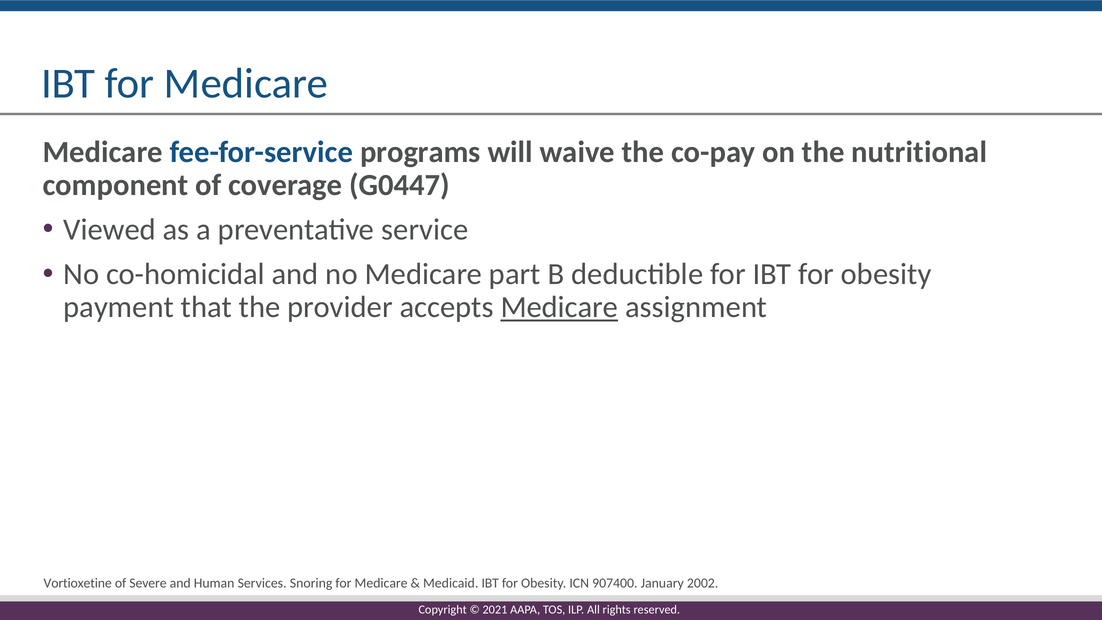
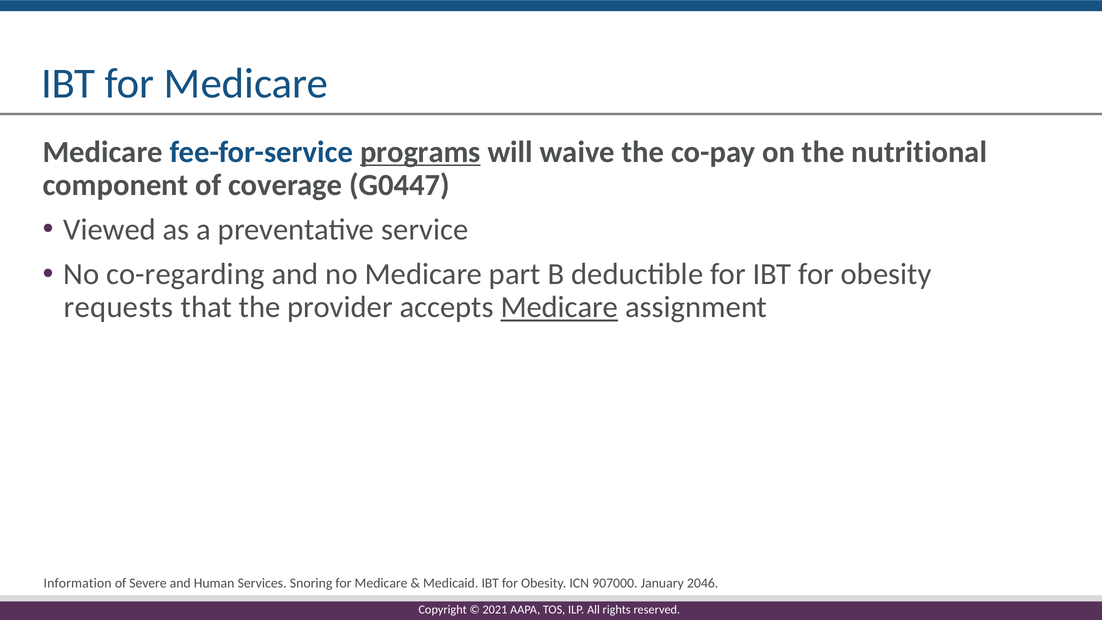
programs underline: none -> present
co-homicidal: co-homicidal -> co-regarding
payment: payment -> requests
Vortioxetine: Vortioxetine -> Information
907400: 907400 -> 907000
2002: 2002 -> 2046
